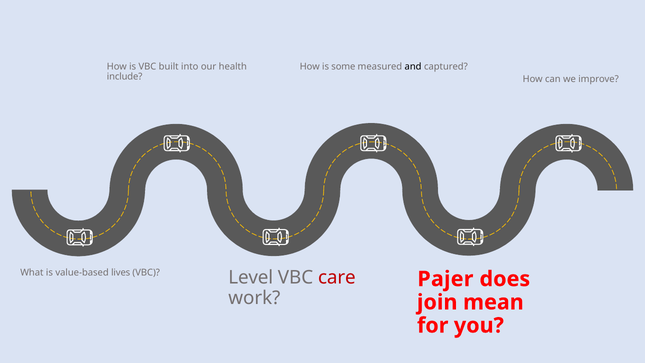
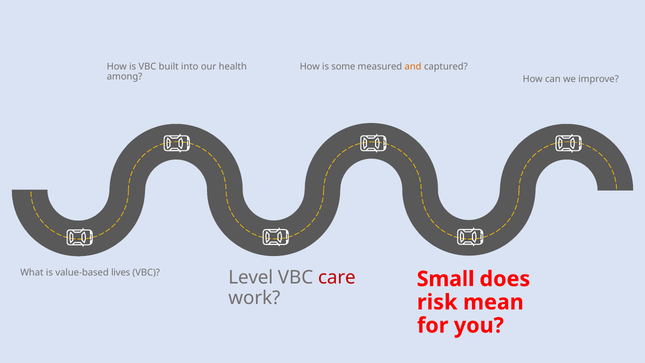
and colour: black -> orange
include: include -> among
Pajer: Pajer -> Small
join: join -> risk
